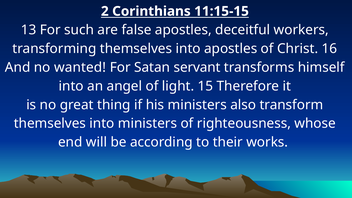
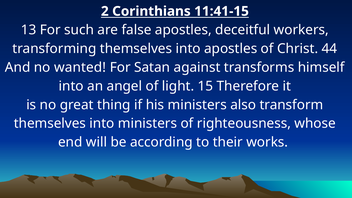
11:15-15: 11:15-15 -> 11:41-15
16: 16 -> 44
servant: servant -> against
